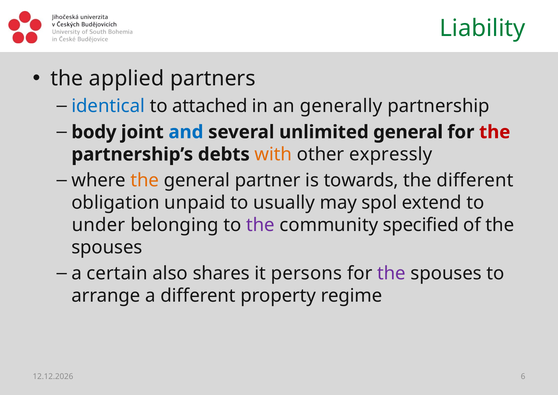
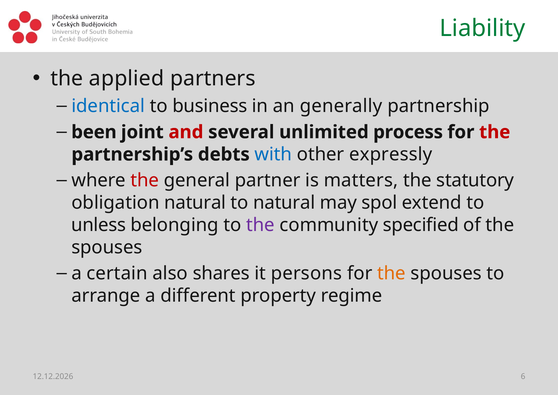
attached: attached -> business
body: body -> been
and colour: blue -> red
unlimited general: general -> process
with colour: orange -> blue
the at (145, 180) colour: orange -> red
towards: towards -> matters
the different: different -> statutory
obligation unpaid: unpaid -> natural
to usually: usually -> natural
under: under -> unless
the at (391, 273) colour: purple -> orange
